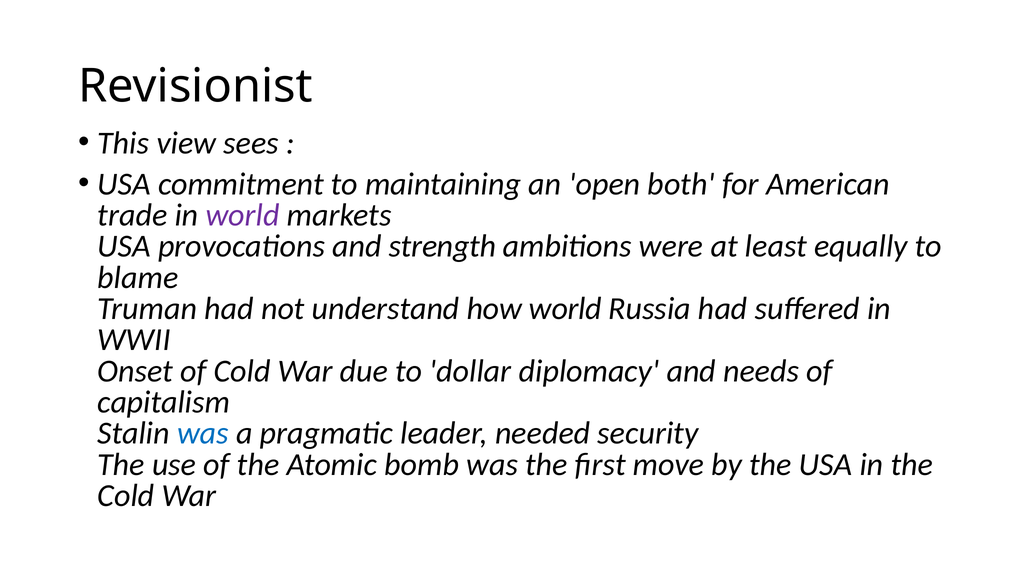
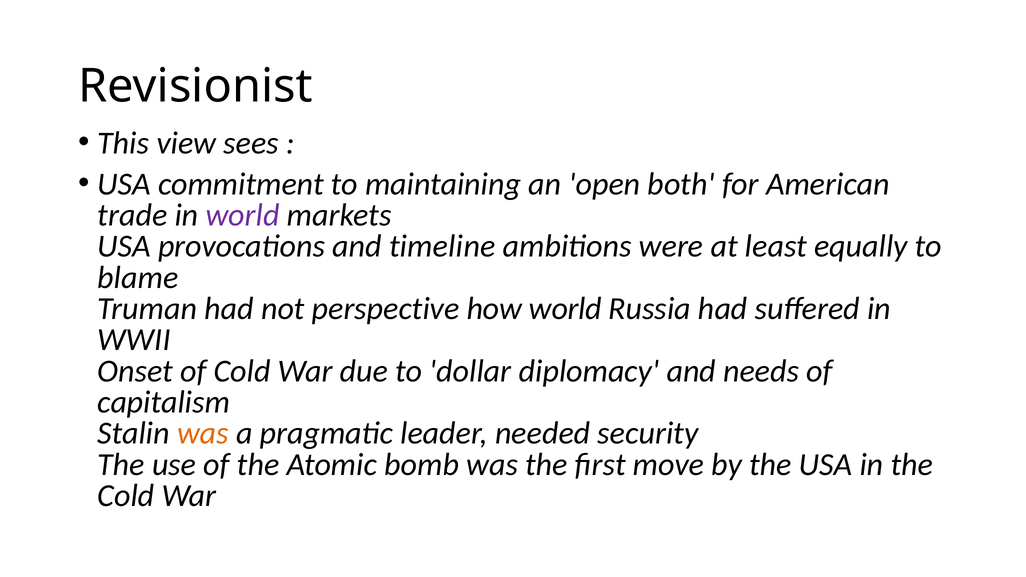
strength: strength -> timeline
understand: understand -> perspective
was at (203, 433) colour: blue -> orange
